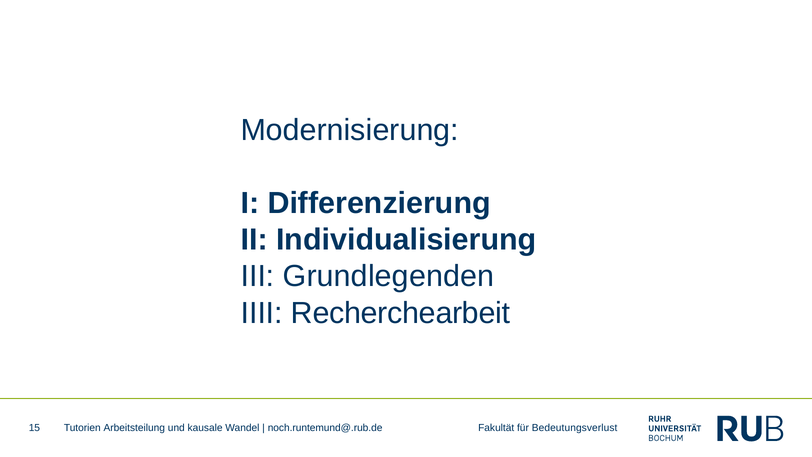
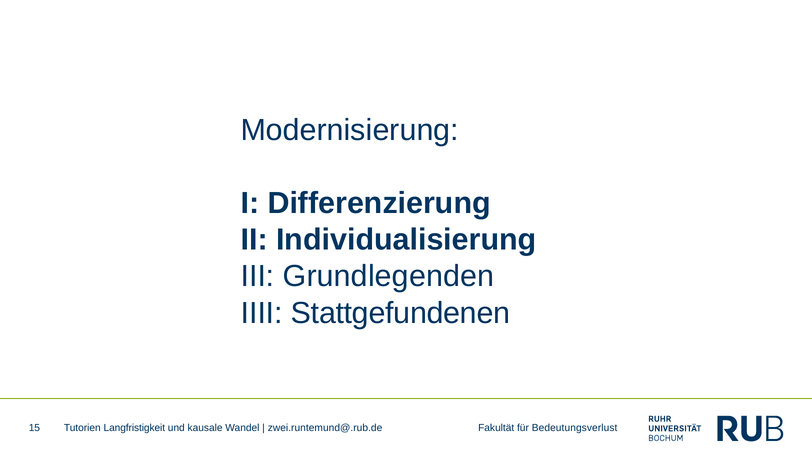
Recherchearbeit: Recherchearbeit -> Stattgefundenen
Arbeitsteilung: Arbeitsteilung -> Langfristigkeit
noch.runtemund@.rub.de: noch.runtemund@.rub.de -> zwei.runtemund@.rub.de
